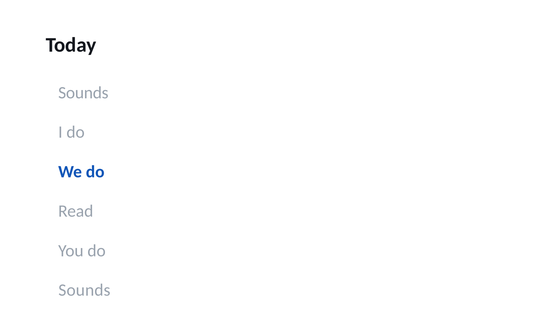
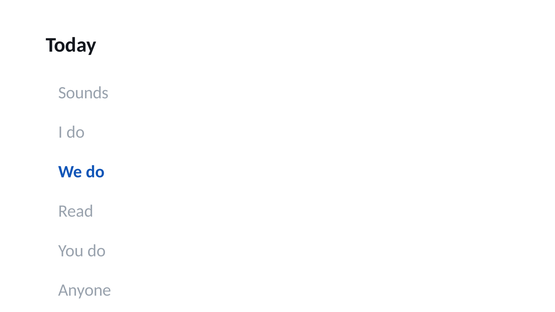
Sounds at (84, 290): Sounds -> Anyone
